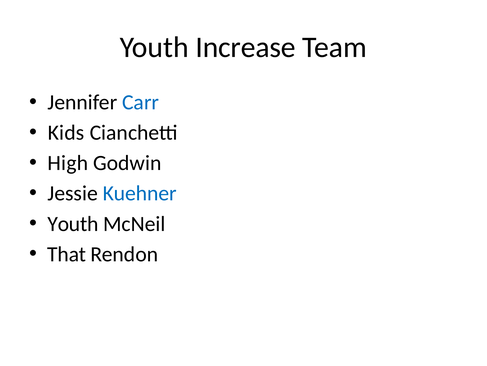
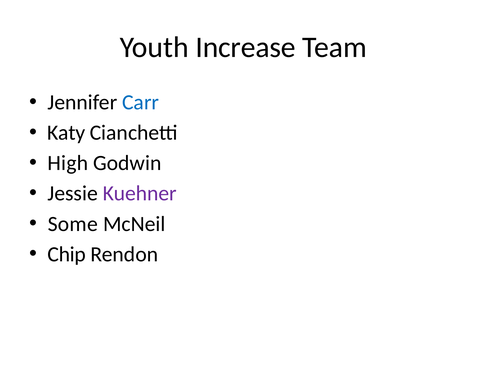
Kids: Kids -> Katy
Kuehner colour: blue -> purple
Youth at (73, 223): Youth -> Some
That: That -> Chip
